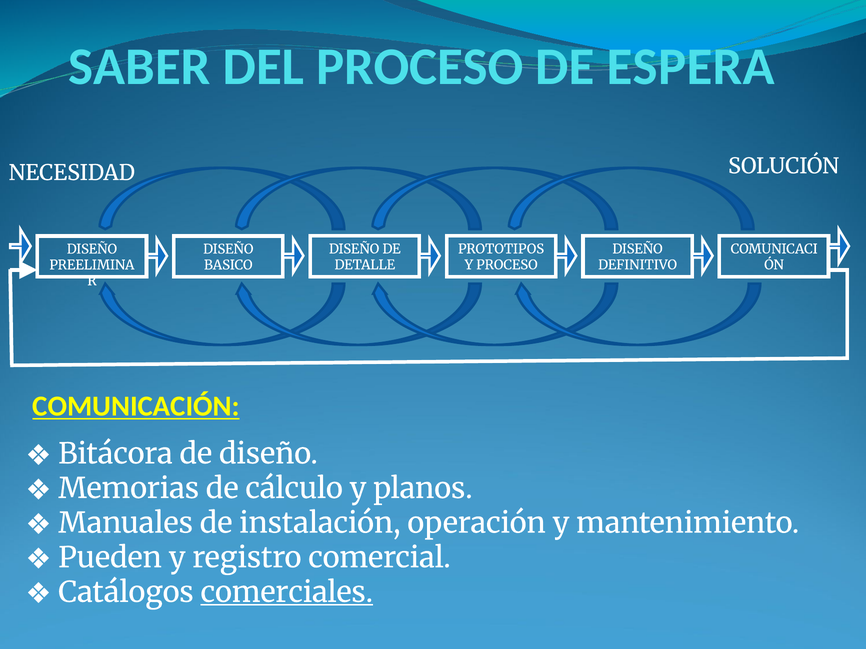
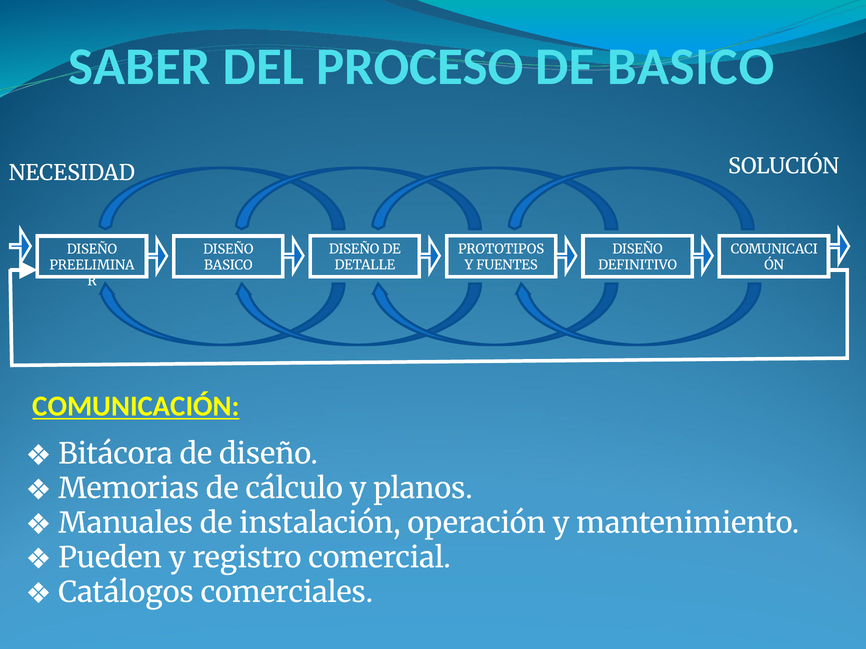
DE ESPERA: ESPERA -> BASICO
Y PROCESO: PROCESO -> FUENTES
comerciales underline: present -> none
